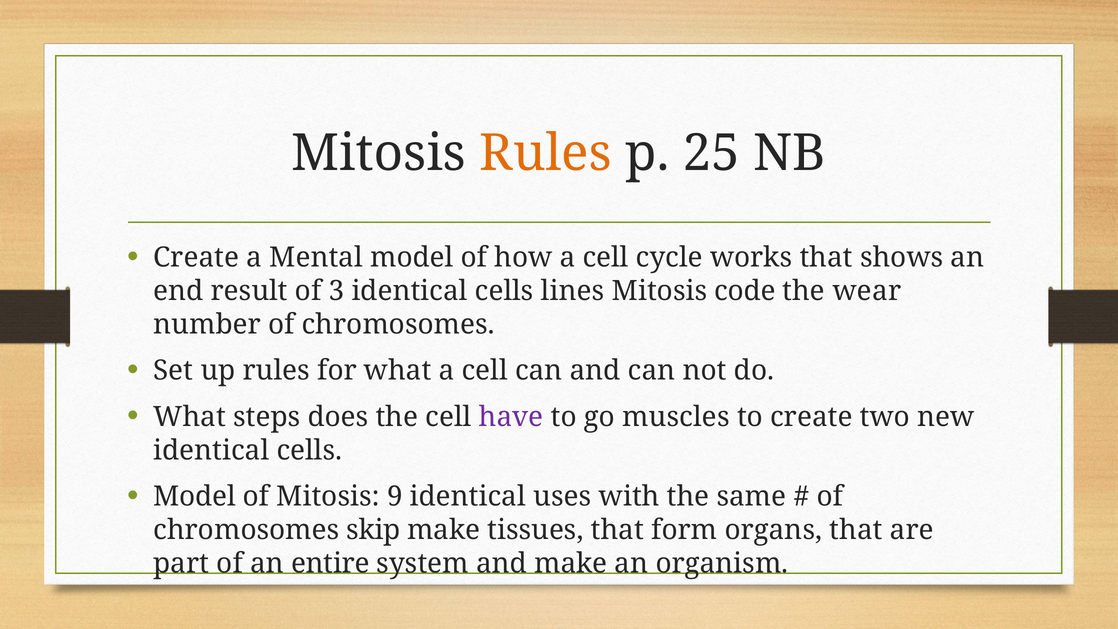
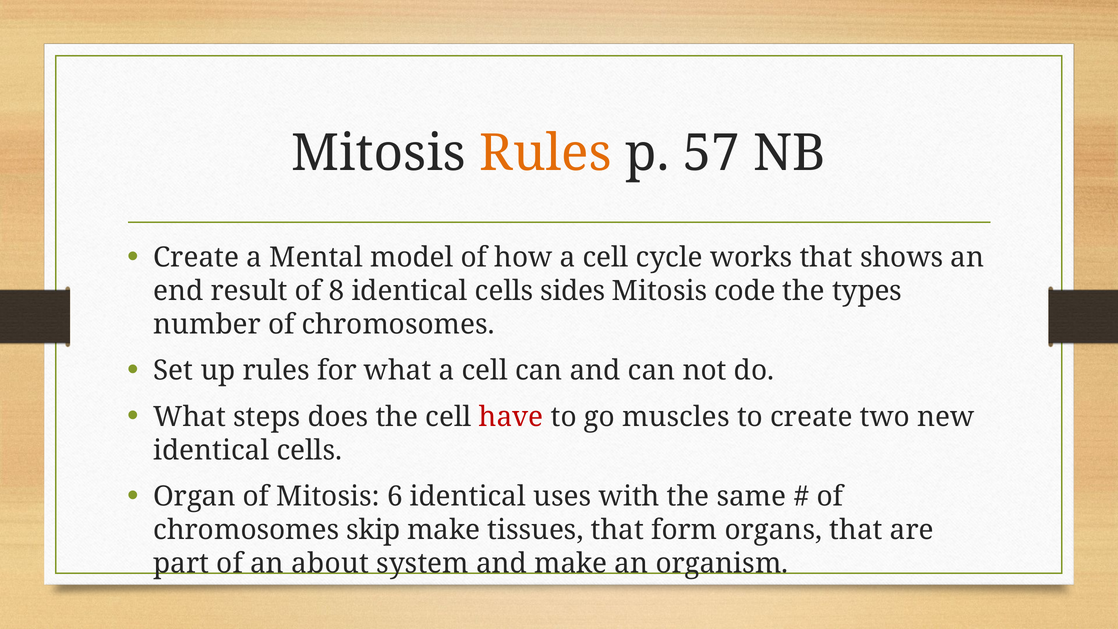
25: 25 -> 57
3: 3 -> 8
lines: lines -> sides
wear: wear -> types
have colour: purple -> red
Model at (195, 496): Model -> Organ
9: 9 -> 6
entire: entire -> about
